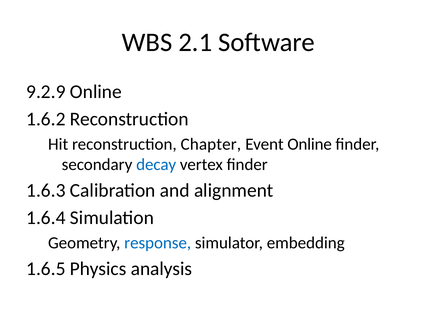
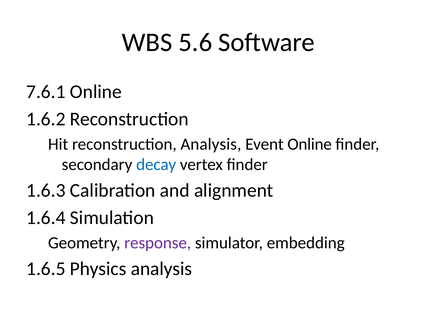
2.1: 2.1 -> 5.6
9.2.9: 9.2.9 -> 7.6.1
reconstruction Chapter: Chapter -> Analysis
response colour: blue -> purple
